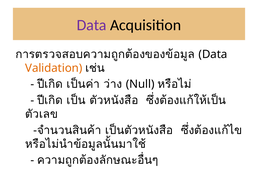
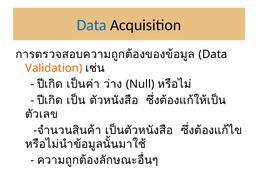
Data at (92, 25) colour: purple -> blue
